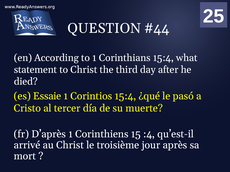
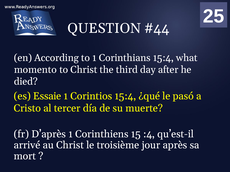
statement: statement -> momento
